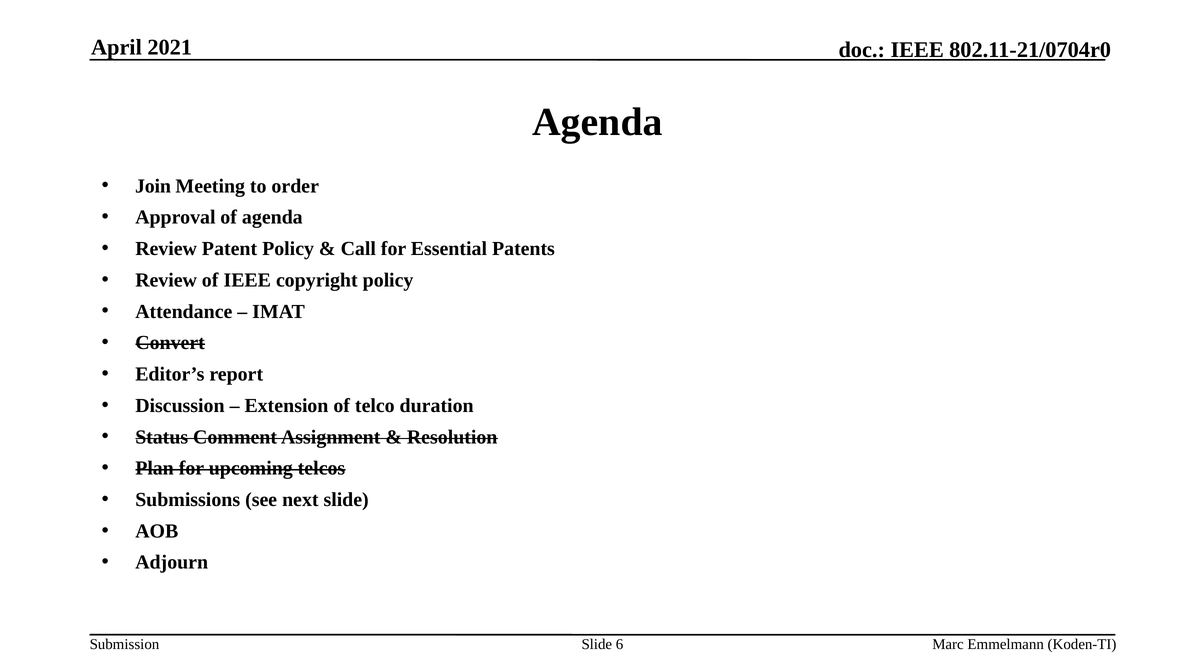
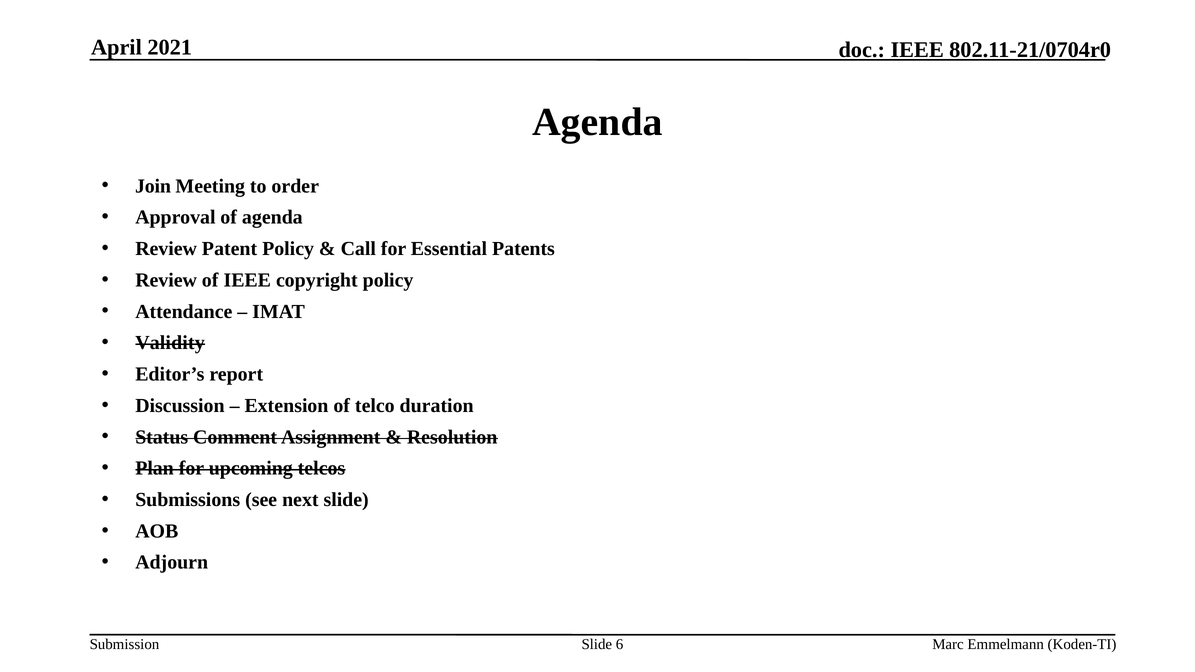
Convert: Convert -> Validity
